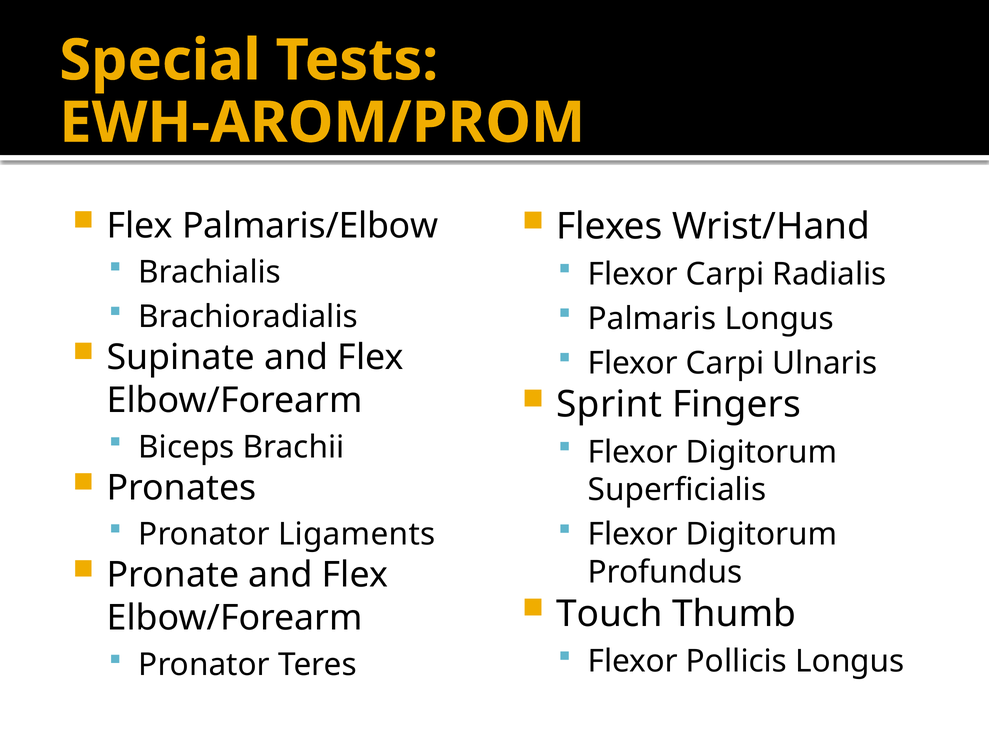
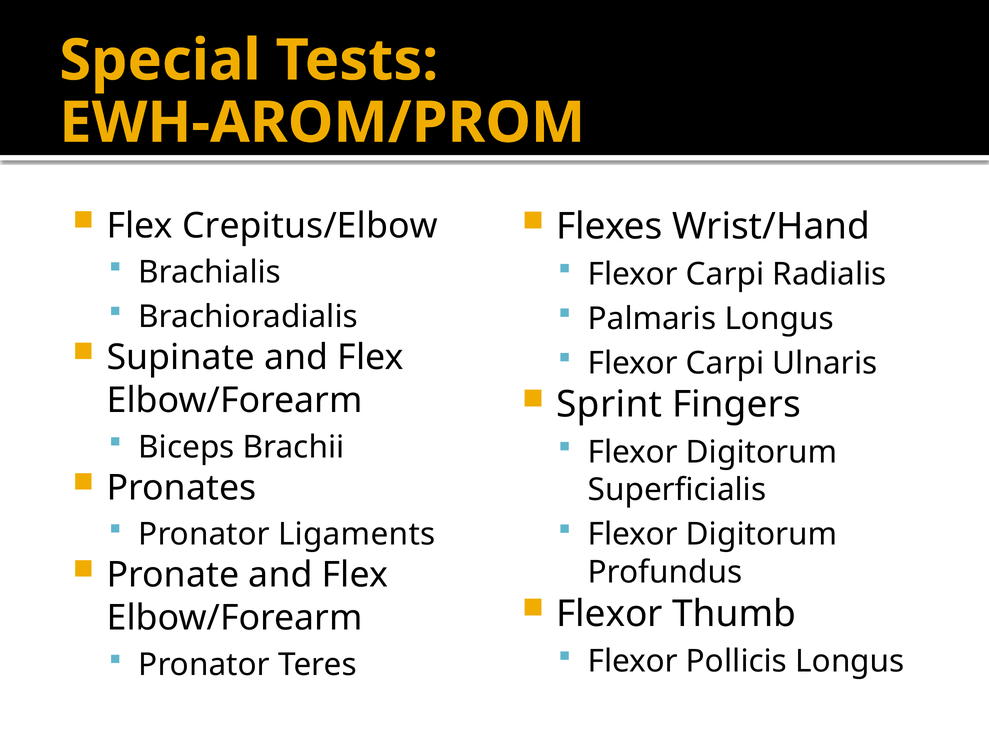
Palmaris/Elbow: Palmaris/Elbow -> Crepitus/Elbow
Touch at (609, 614): Touch -> Flexor
